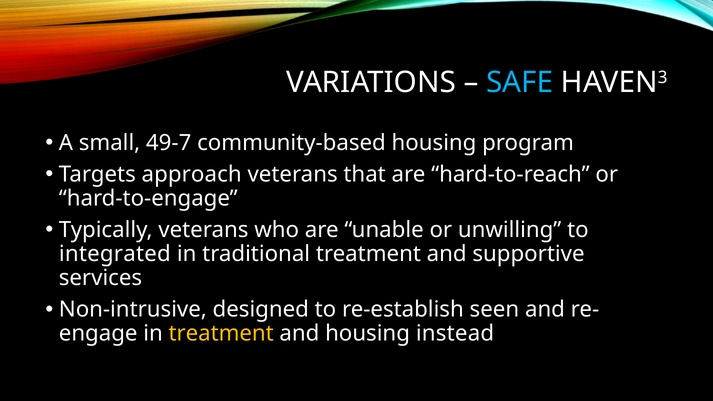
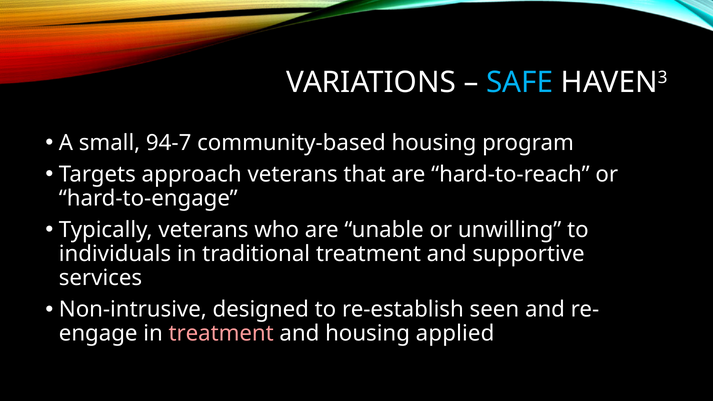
49-7: 49-7 -> 94-7
integrated: integrated -> individuals
treatment at (221, 334) colour: yellow -> pink
instead: instead -> applied
